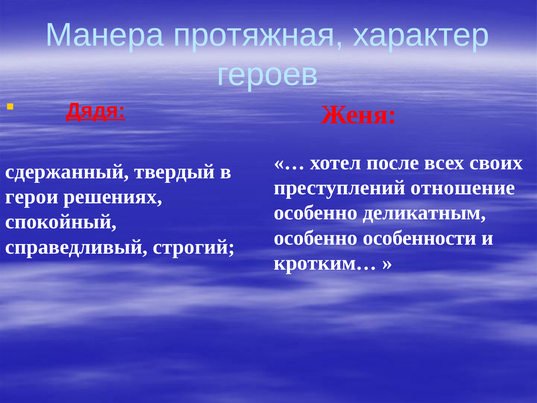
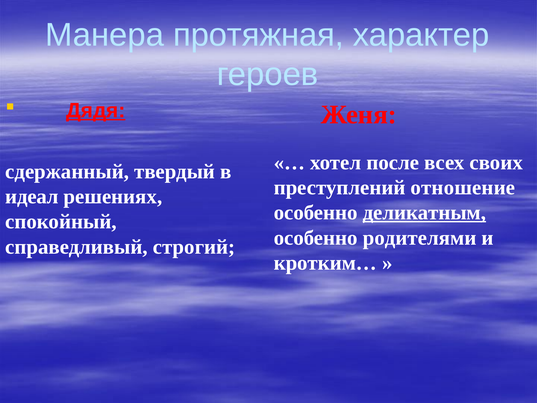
герои: герои -> идеал
деликатным underline: none -> present
особенности: особенности -> родителями
